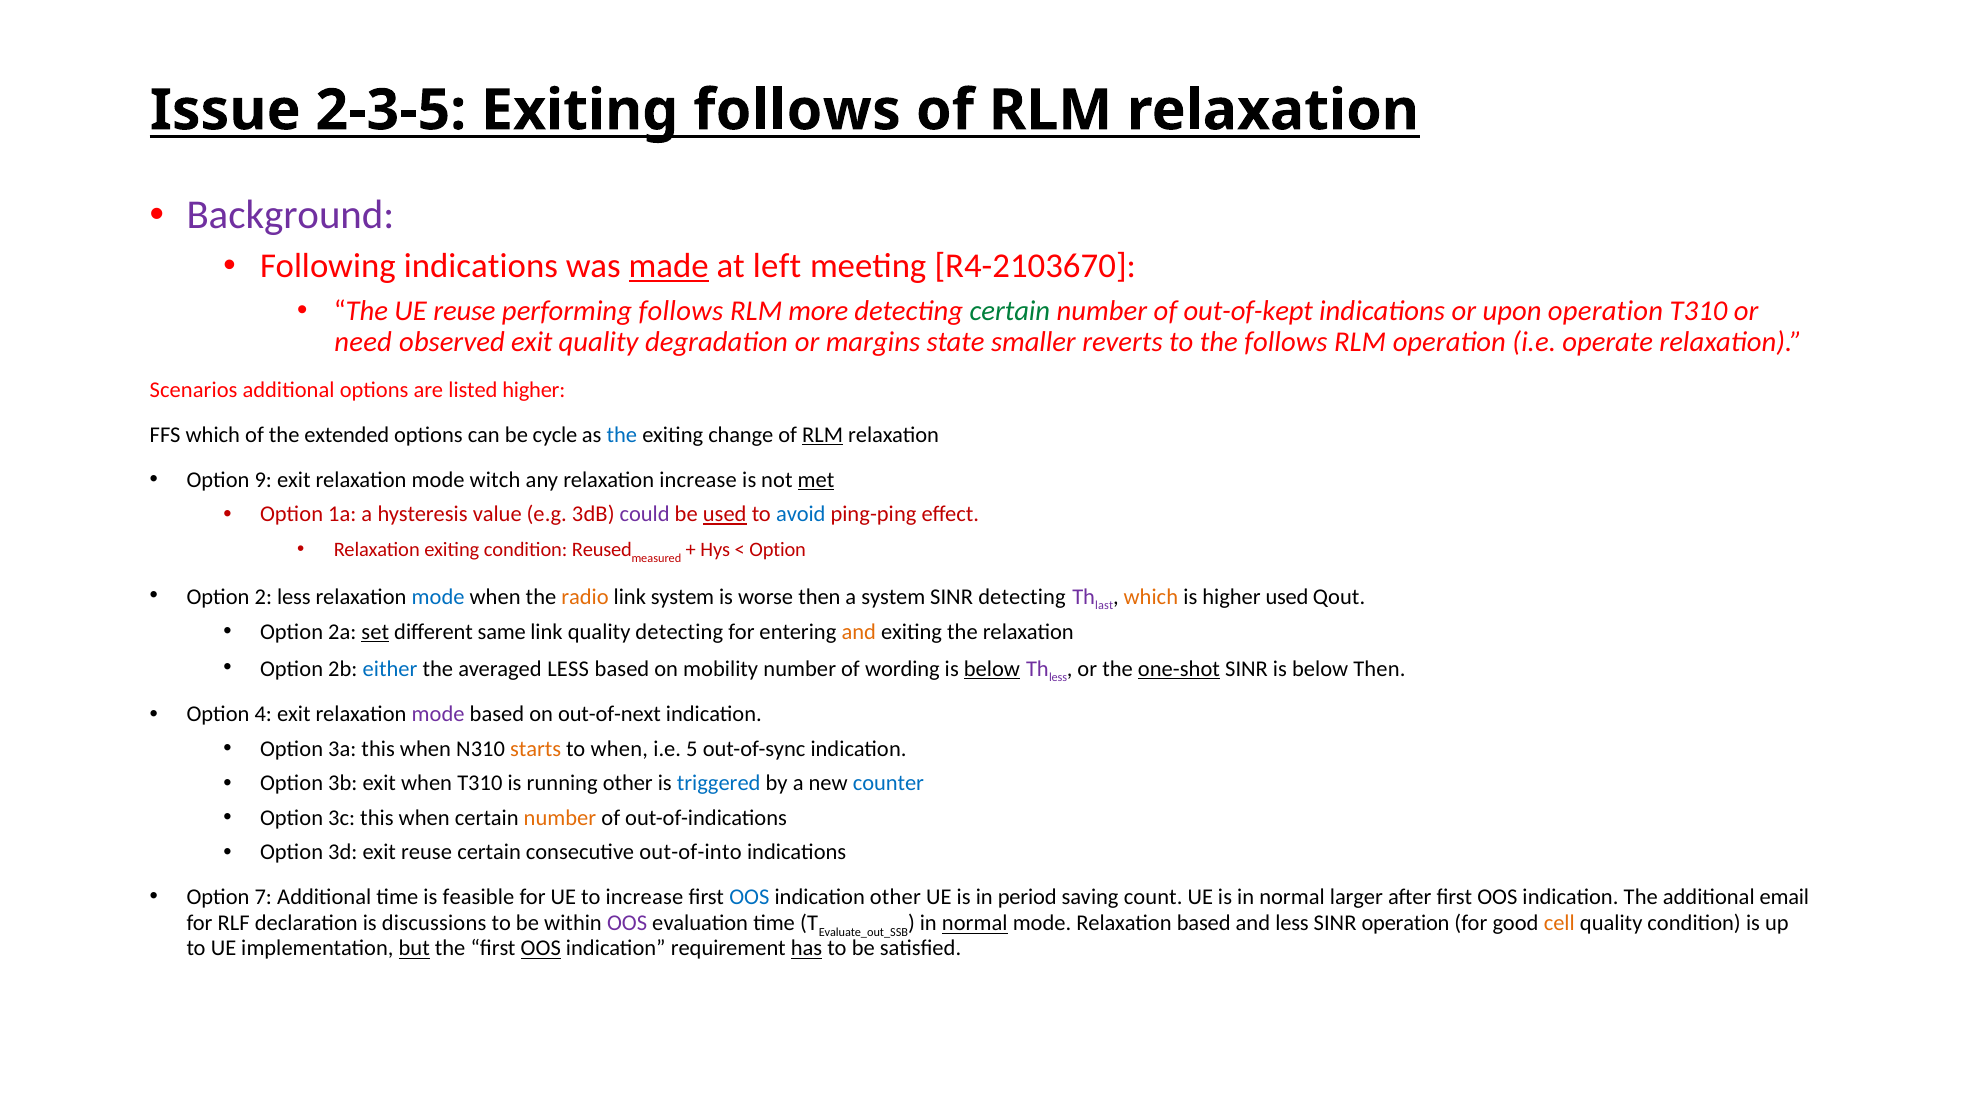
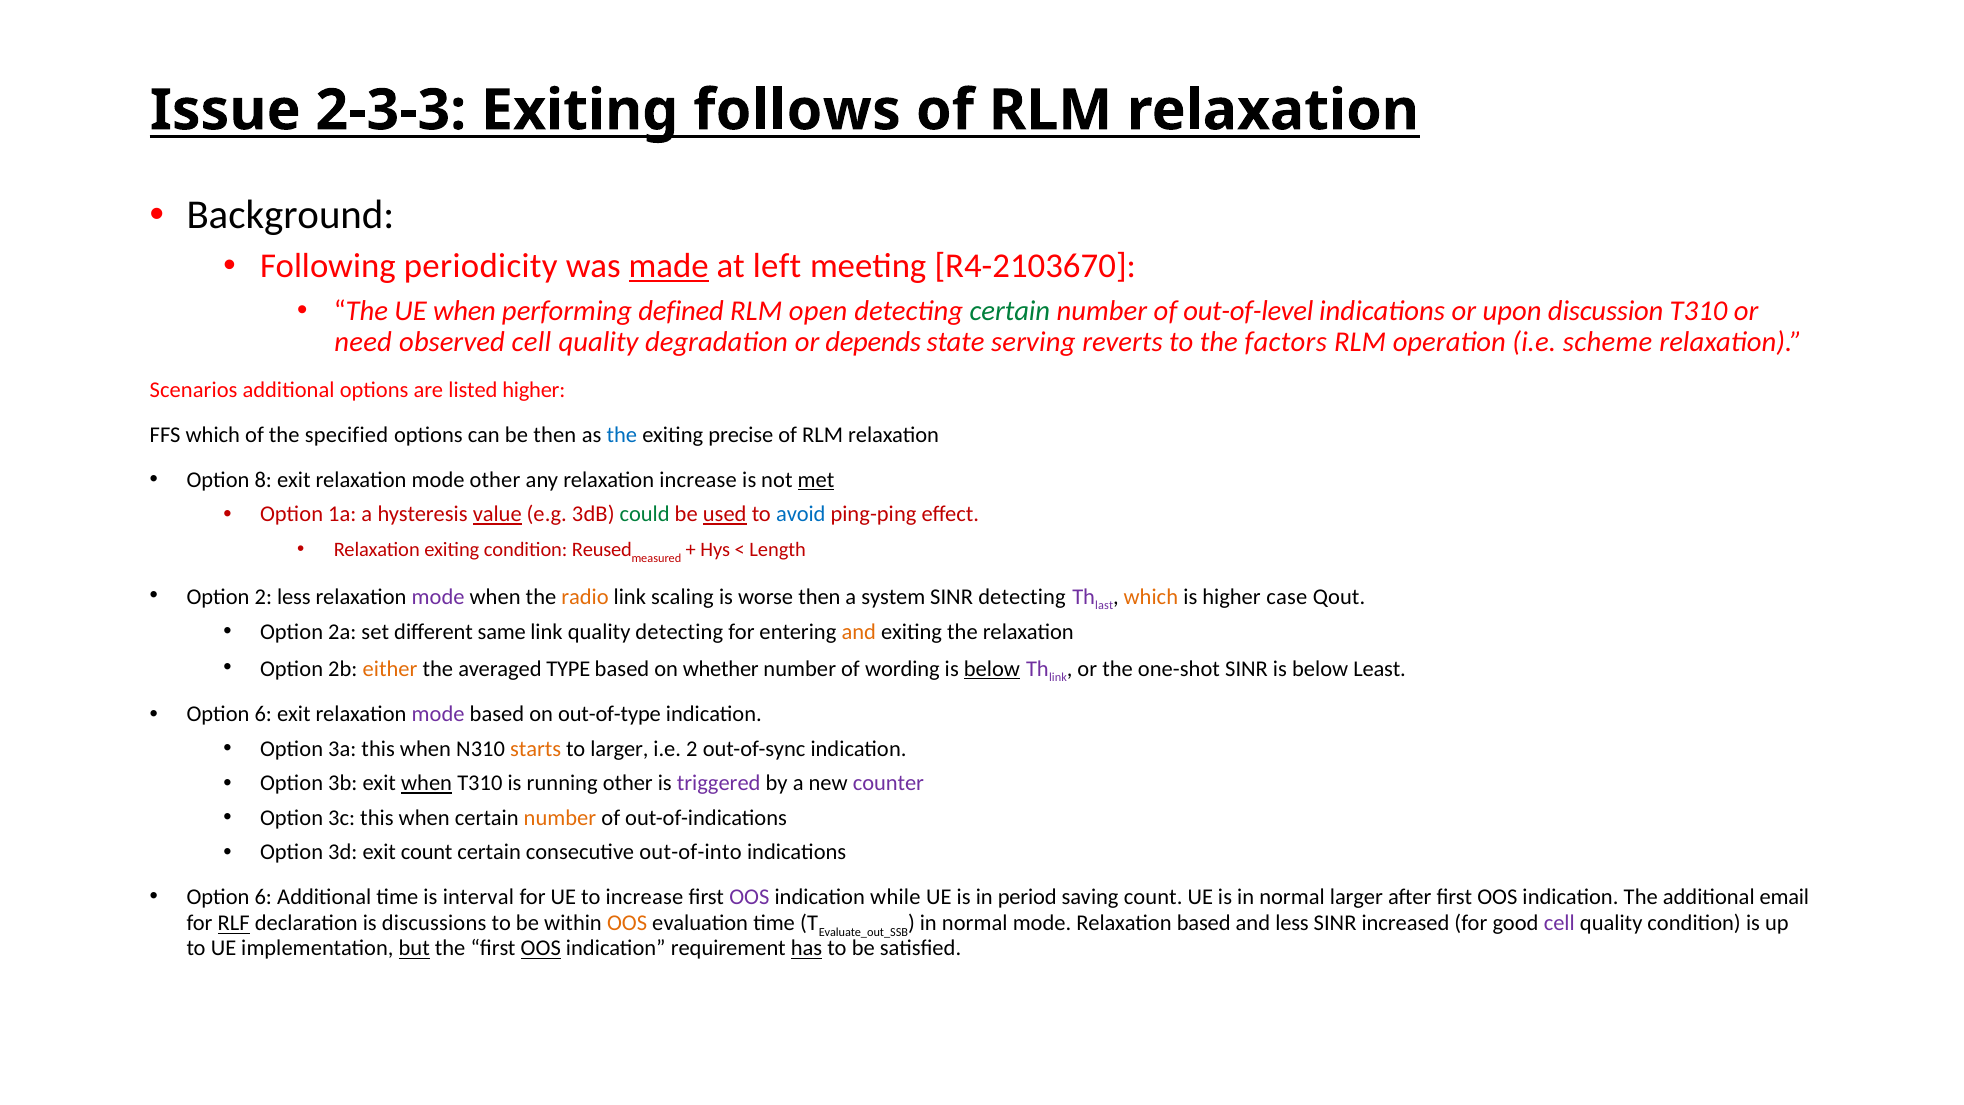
2-3-5: 2-3-5 -> 2-3-3
Background colour: purple -> black
Following indications: indications -> periodicity
UE reuse: reuse -> when
performing follows: follows -> defined
more: more -> open
out-of-kept: out-of-kept -> out-of-level
upon operation: operation -> discussion
observed exit: exit -> cell
margins: margins -> depends
smaller: smaller -> serving
the follows: follows -> factors
operate: operate -> scheme
extended: extended -> specified
be cycle: cycle -> then
change: change -> precise
RLM at (823, 435) underline: present -> none
9: 9 -> 8
mode witch: witch -> other
value underline: none -> present
could colour: purple -> green
Option at (778, 550): Option -> Length
mode at (438, 597) colour: blue -> purple
link system: system -> scaling
higher used: used -> case
set underline: present -> none
either colour: blue -> orange
averaged LESS: LESS -> TYPE
mobility: mobility -> whether
less at (1058, 677): less -> link
one-shot underline: present -> none
below Then: Then -> Least
4 at (263, 714): 4 -> 6
out-of-next: out-of-next -> out-of-type
to when: when -> larger
i.e 5: 5 -> 2
when at (427, 783) underline: none -> present
triggered colour: blue -> purple
counter colour: blue -> purple
exit reuse: reuse -> count
7 at (263, 897): 7 -> 6
feasible: feasible -> interval
OOS at (749, 897) colour: blue -> purple
indication other: other -> while
RLF underline: none -> present
OOS at (627, 923) colour: purple -> orange
normal at (975, 923) underline: present -> none
SINR operation: operation -> increased
cell at (1559, 923) colour: orange -> purple
